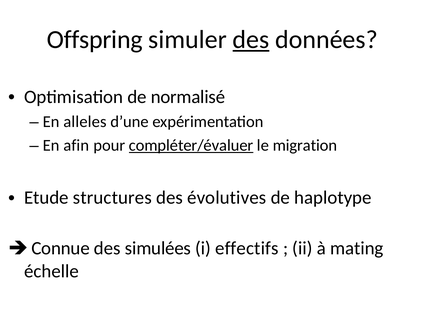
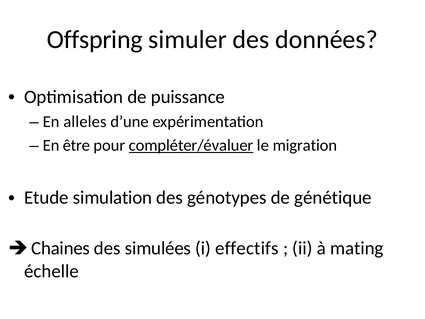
des at (251, 40) underline: present -> none
normalisé: normalisé -> puissance
afin: afin -> être
structures: structures -> simulation
évolutives: évolutives -> génotypes
haplotype: haplotype -> génétique
Connue: Connue -> Chaines
